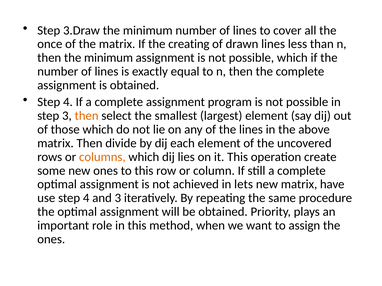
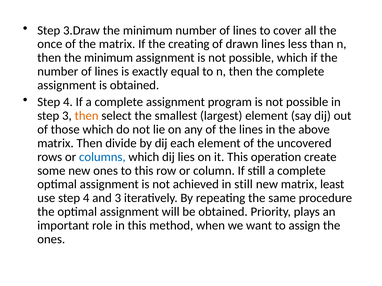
columns colour: orange -> blue
in lets: lets -> still
have: have -> least
